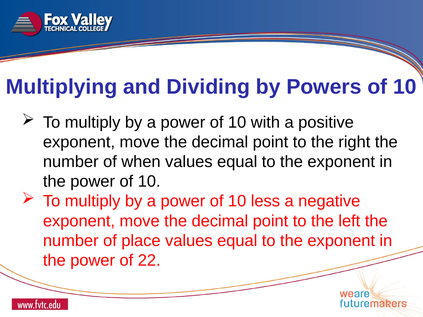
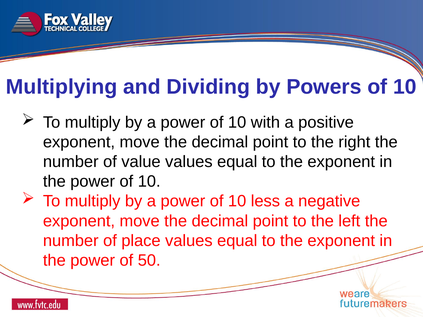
when: when -> value
22: 22 -> 50
